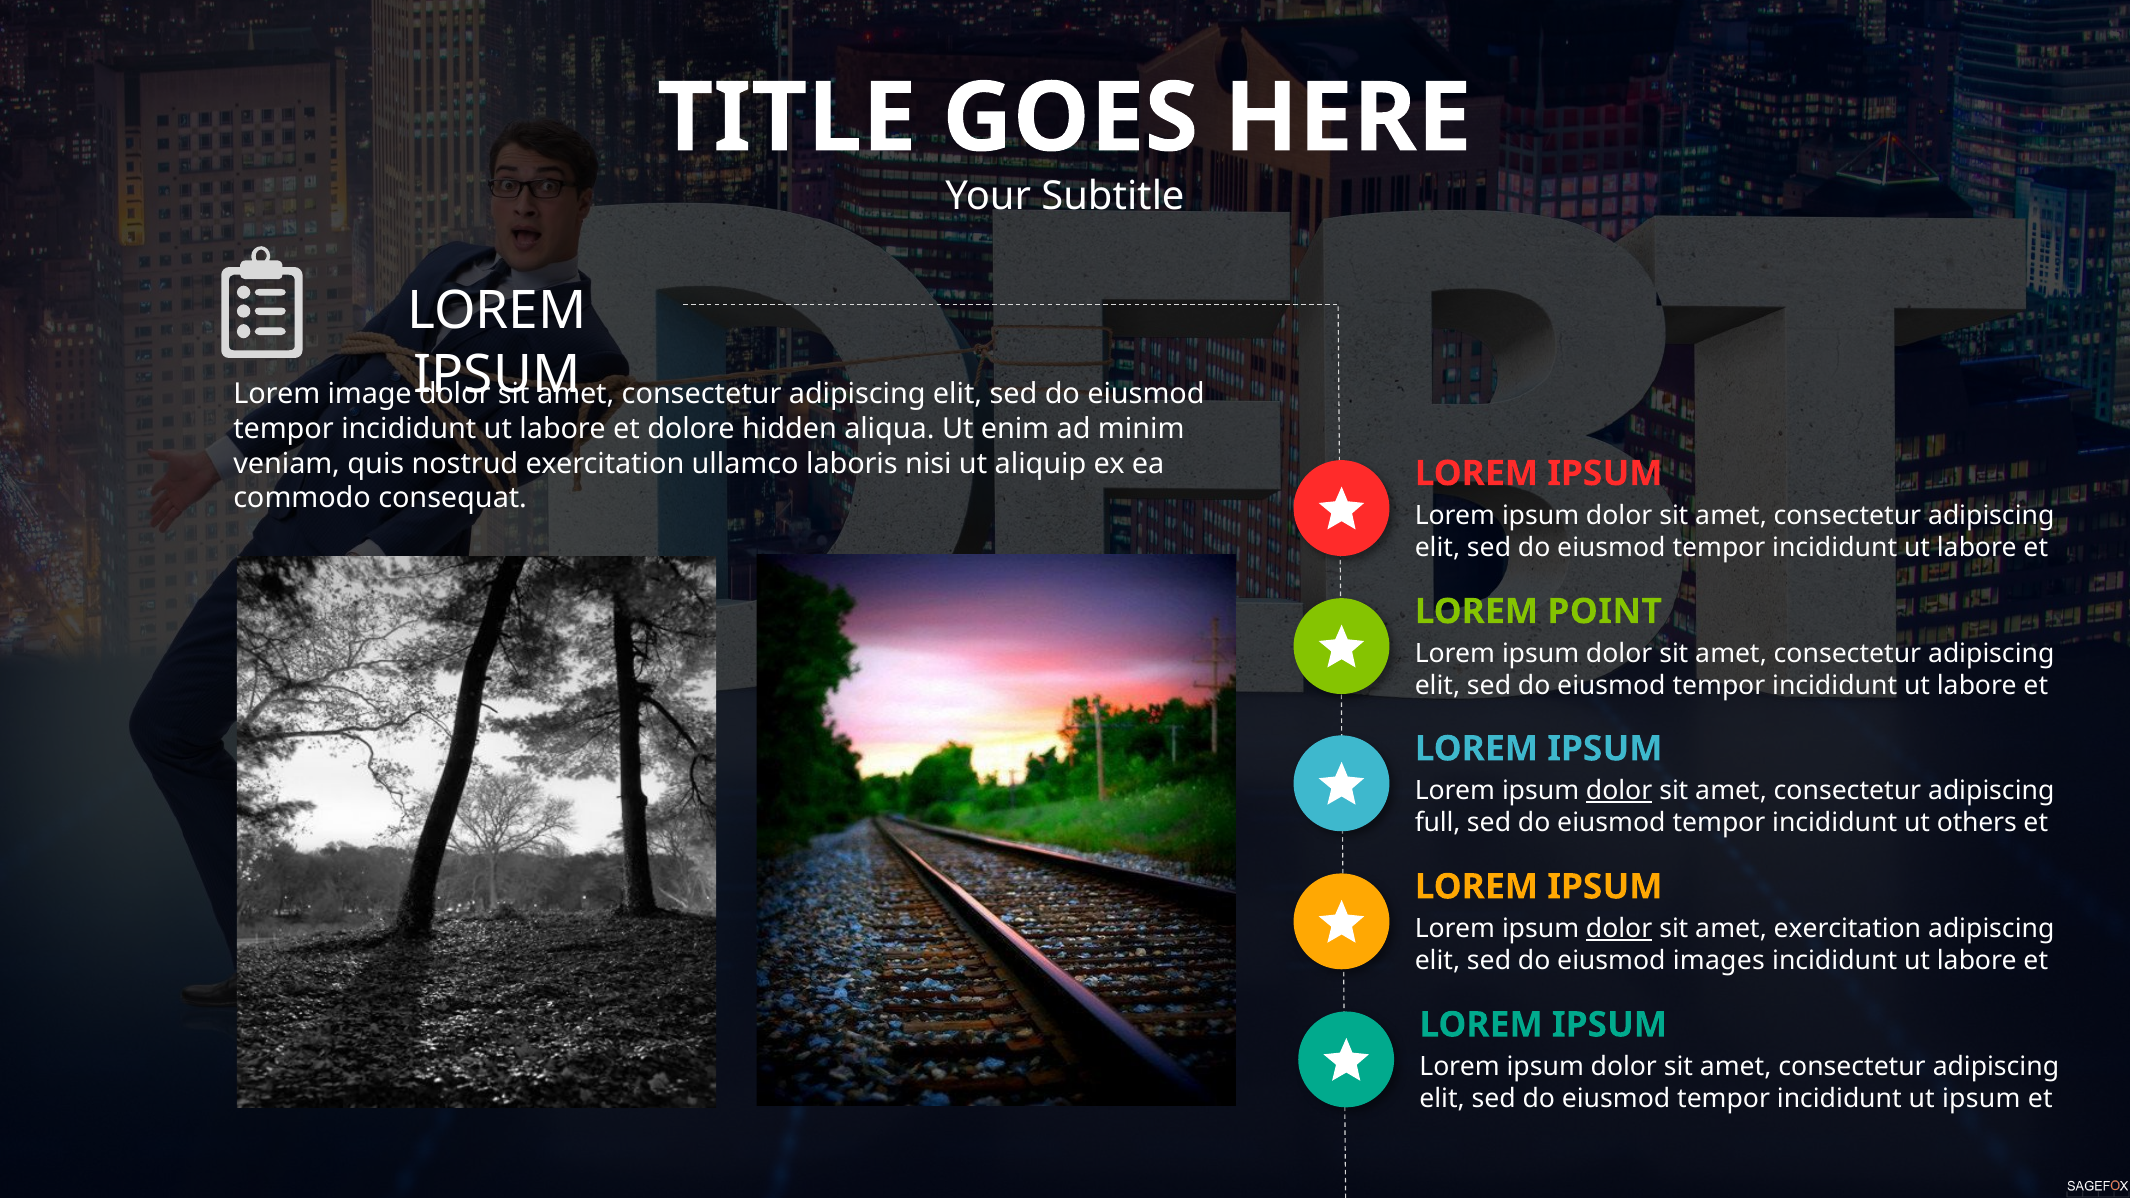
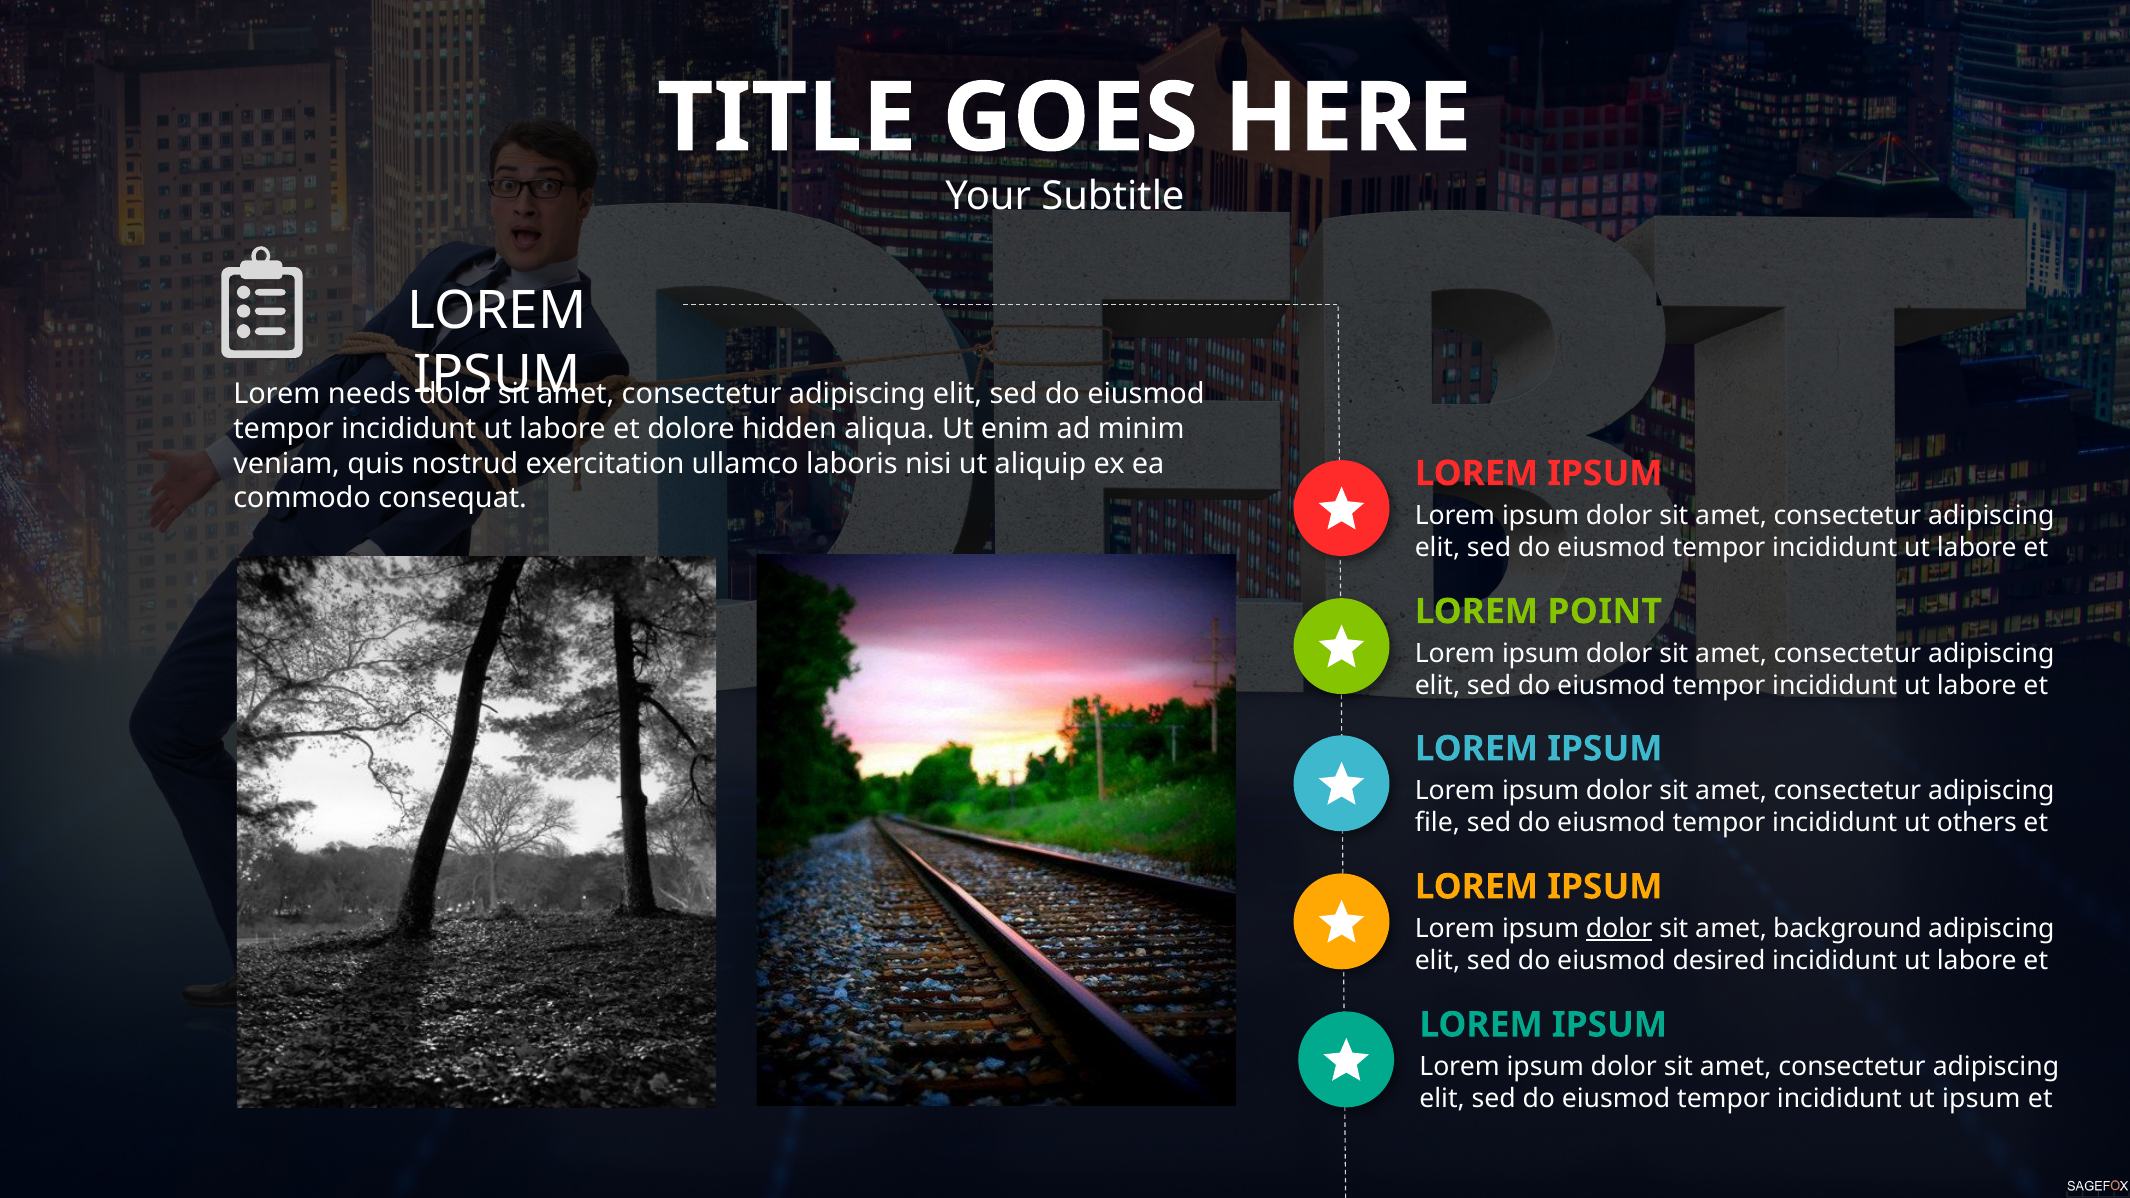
image: image -> needs
dolor at (1619, 791) underline: present -> none
full: full -> file
amet exercitation: exercitation -> background
images: images -> desired
